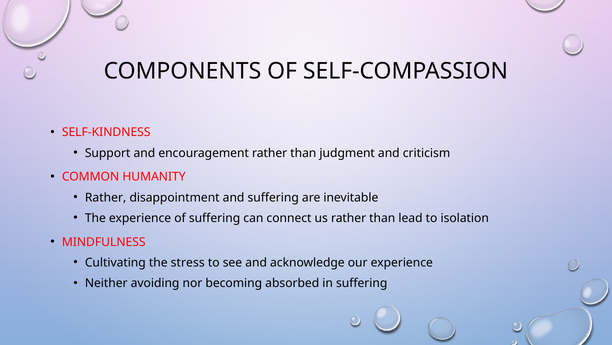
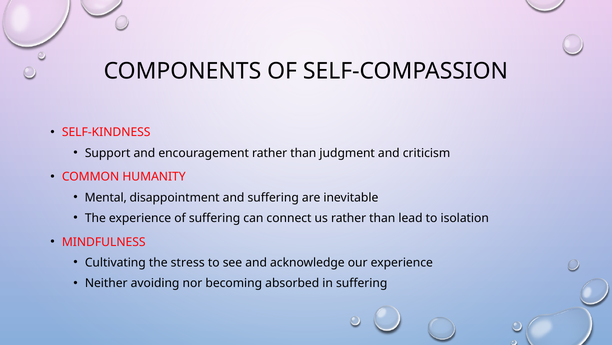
Rather at (106, 197): Rather -> Mental
